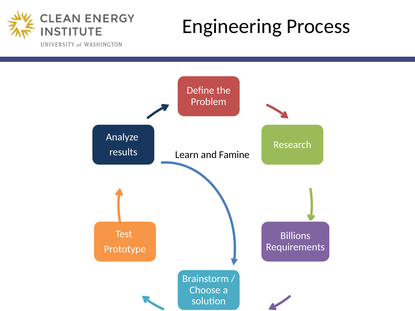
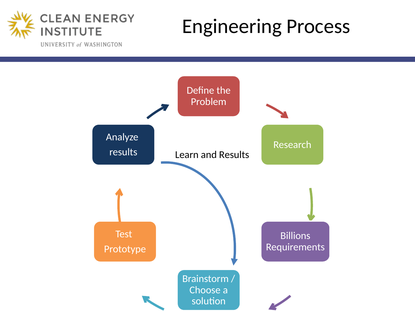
and Famine: Famine -> Results
